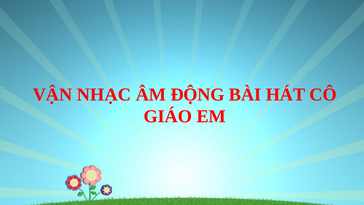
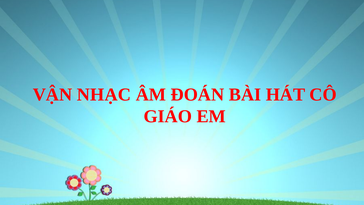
ĐỘNG: ĐỘNG -> ĐOÁN
